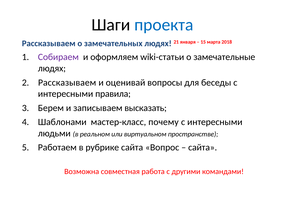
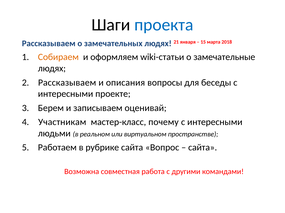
Собираем colour: purple -> orange
оценивай: оценивай -> описания
правила: правила -> проекте
высказать: высказать -> оценивай
Шаблонами: Шаблонами -> Участникам
